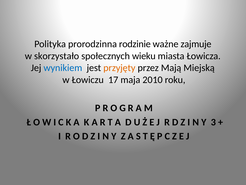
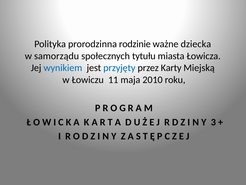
zajmuje: zajmuje -> dziecka
skorzystało: skorzystało -> samorządu
wieku: wieku -> tytułu
przyjęty colour: orange -> blue
Mają: Mają -> Karty
17: 17 -> 11
